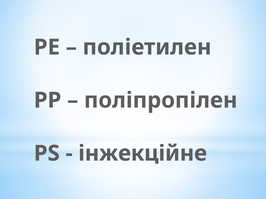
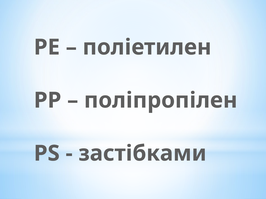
інжекційне: інжекційне -> застібками
